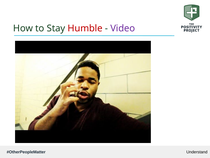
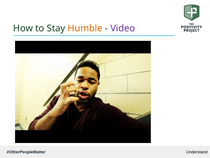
Humble colour: red -> orange
